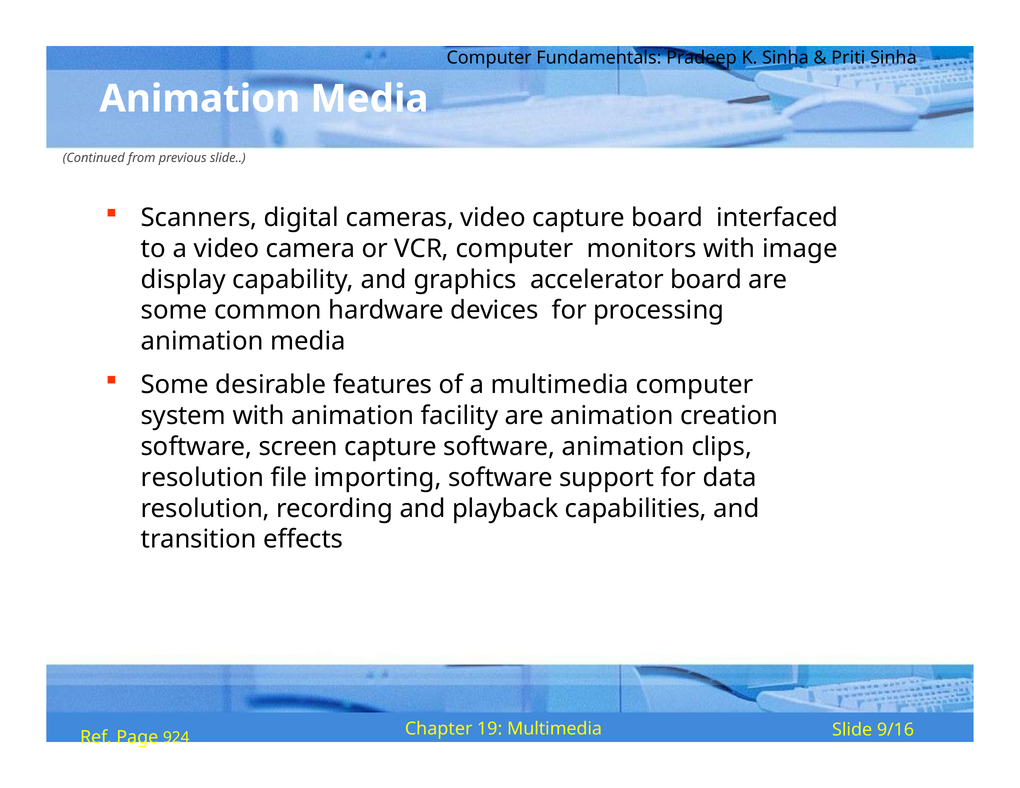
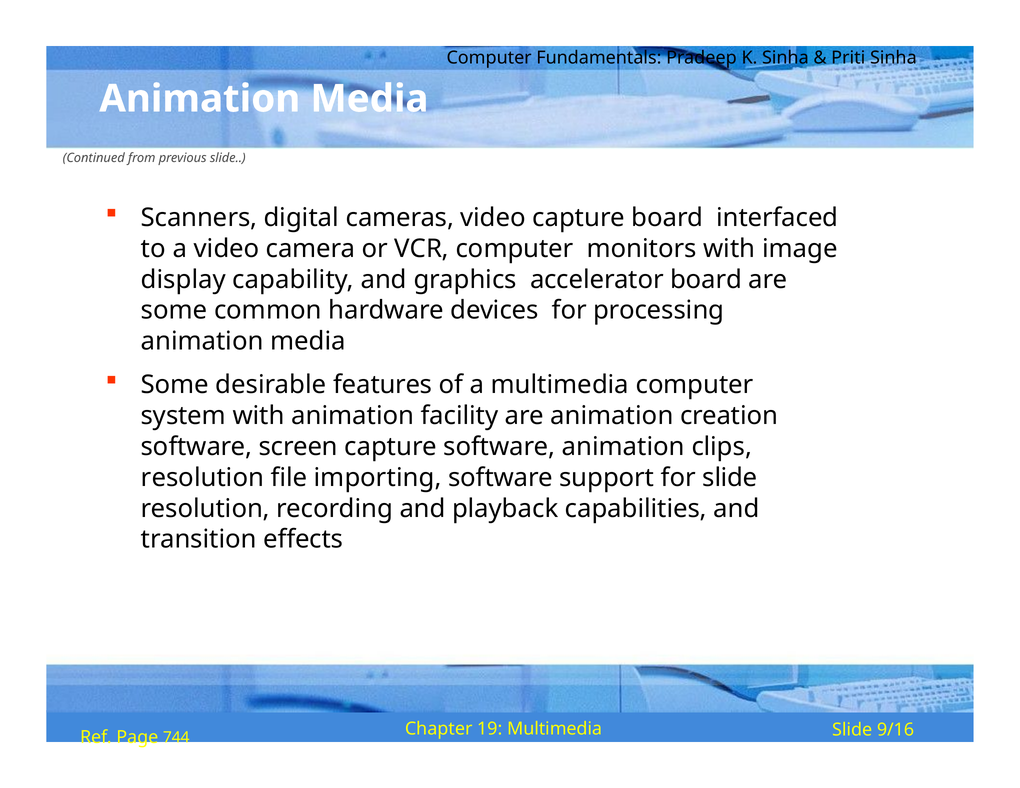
for data: data -> slide
924: 924 -> 744
